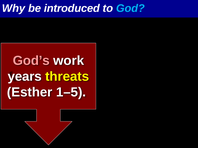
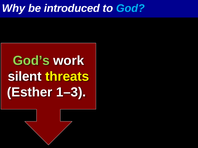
God’s colour: pink -> light green
years: years -> silent
1–5: 1–5 -> 1–3
